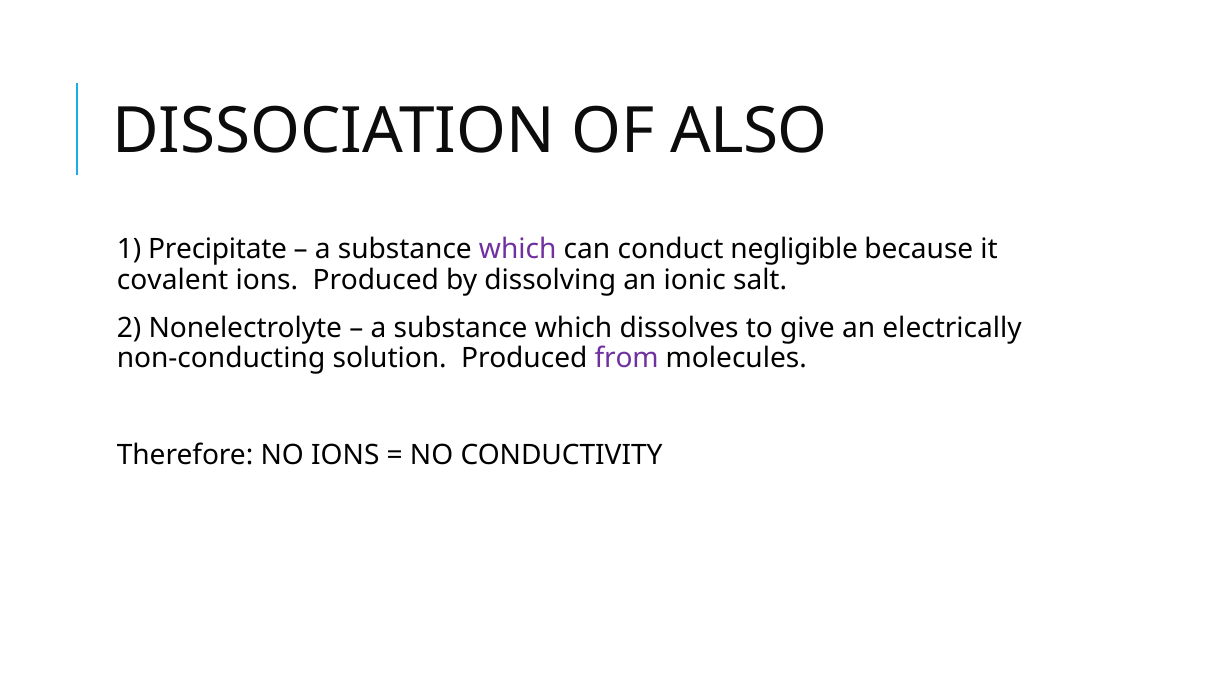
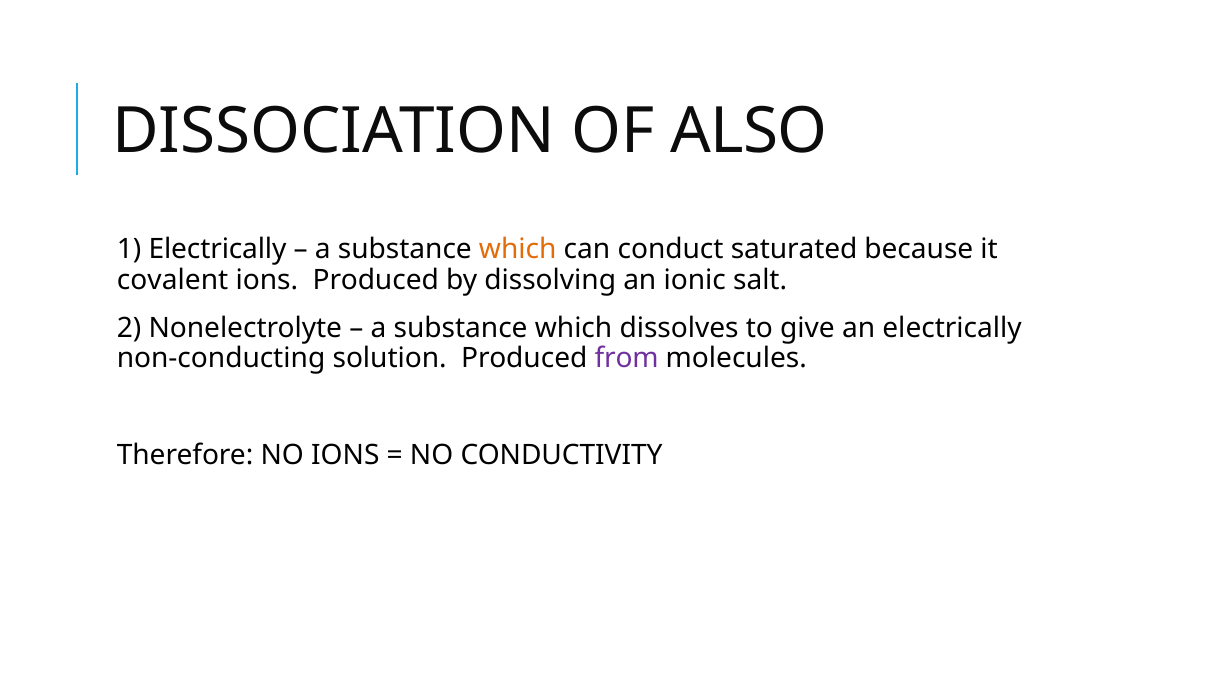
1 Precipitate: Precipitate -> Electrically
which at (518, 250) colour: purple -> orange
negligible: negligible -> saturated
